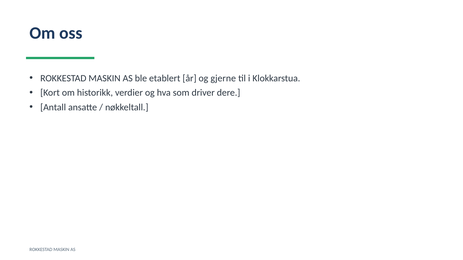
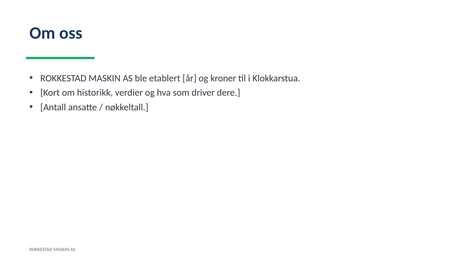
gjerne: gjerne -> kroner
